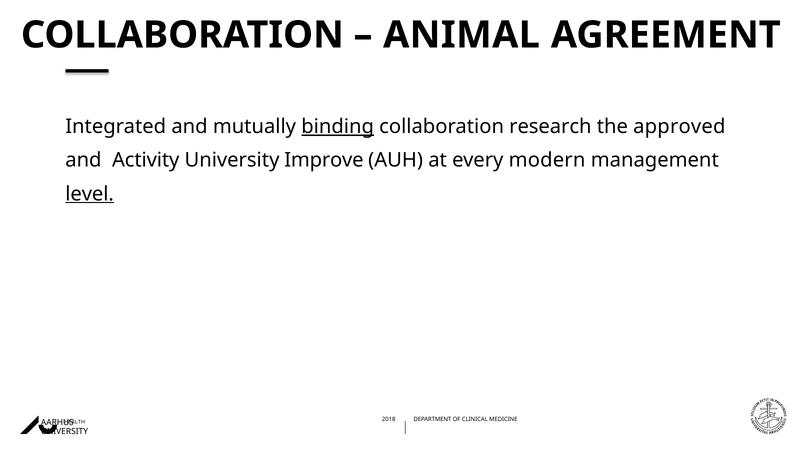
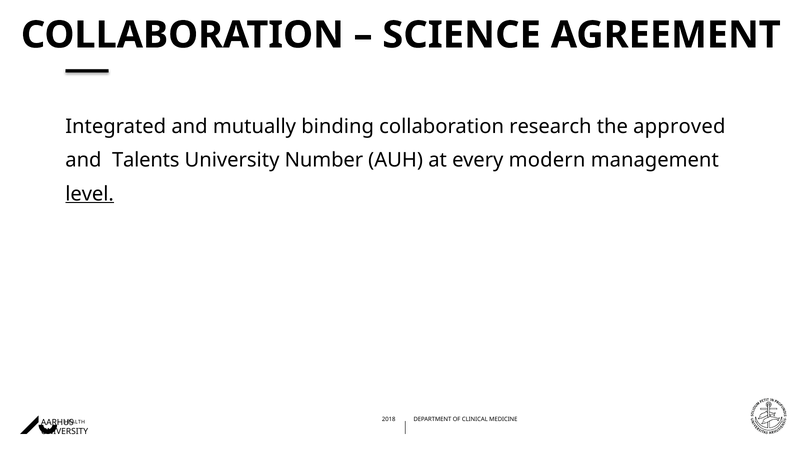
ANIMAL: ANIMAL -> SCIENCE
binding underline: present -> none
Activity: Activity -> Talents
Improve: Improve -> Number
